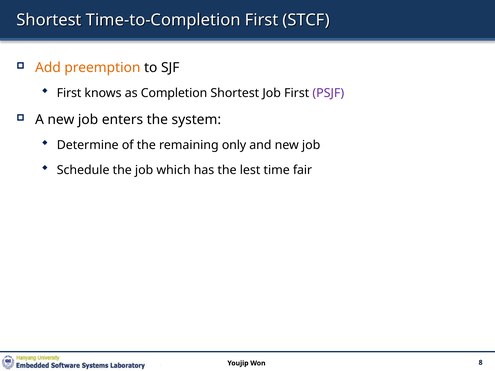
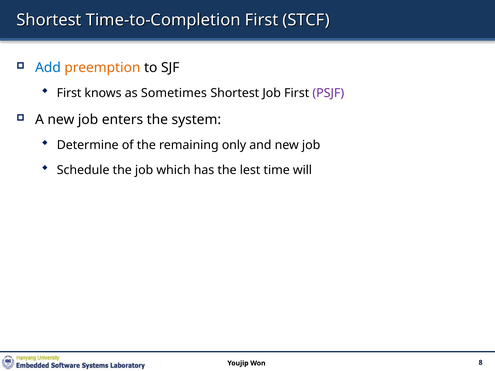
Add colour: orange -> blue
Completion: Completion -> Sometimes
fair: fair -> will
